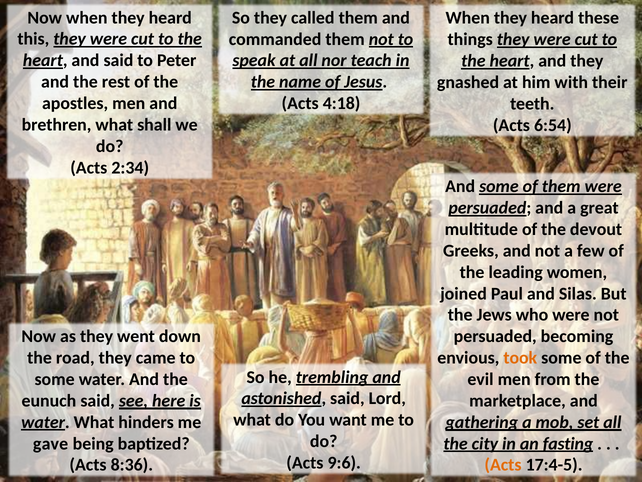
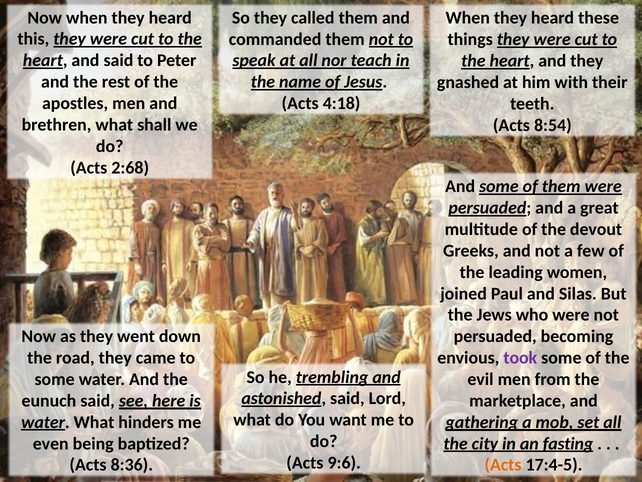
6:54: 6:54 -> 8:54
2:34: 2:34 -> 2:68
took colour: orange -> purple
gave: gave -> even
